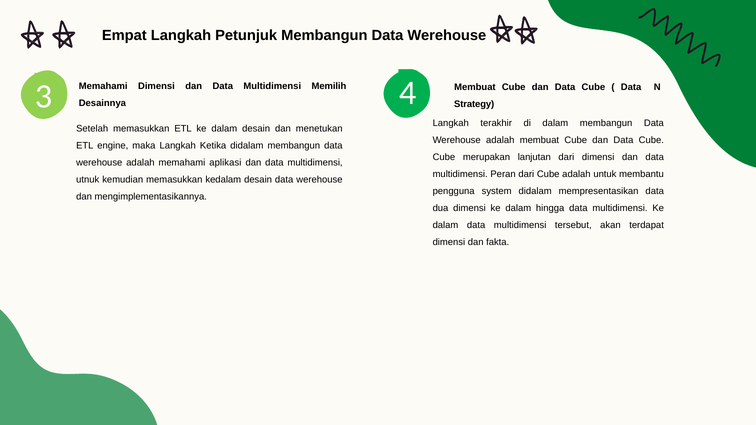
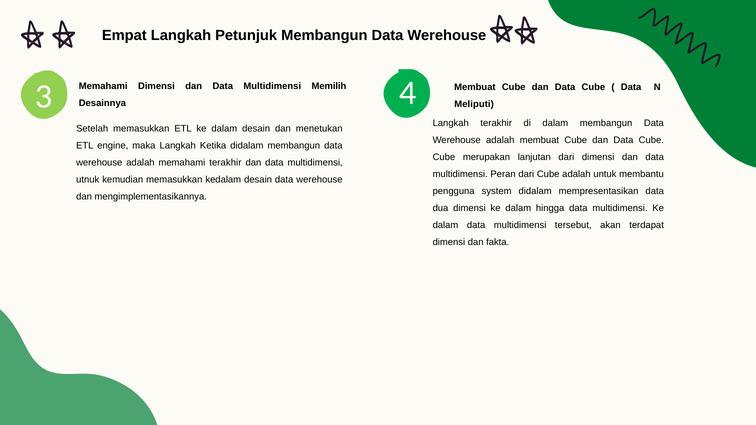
Strategy: Strategy -> Meliputi
memahami aplikasi: aplikasi -> terakhir
